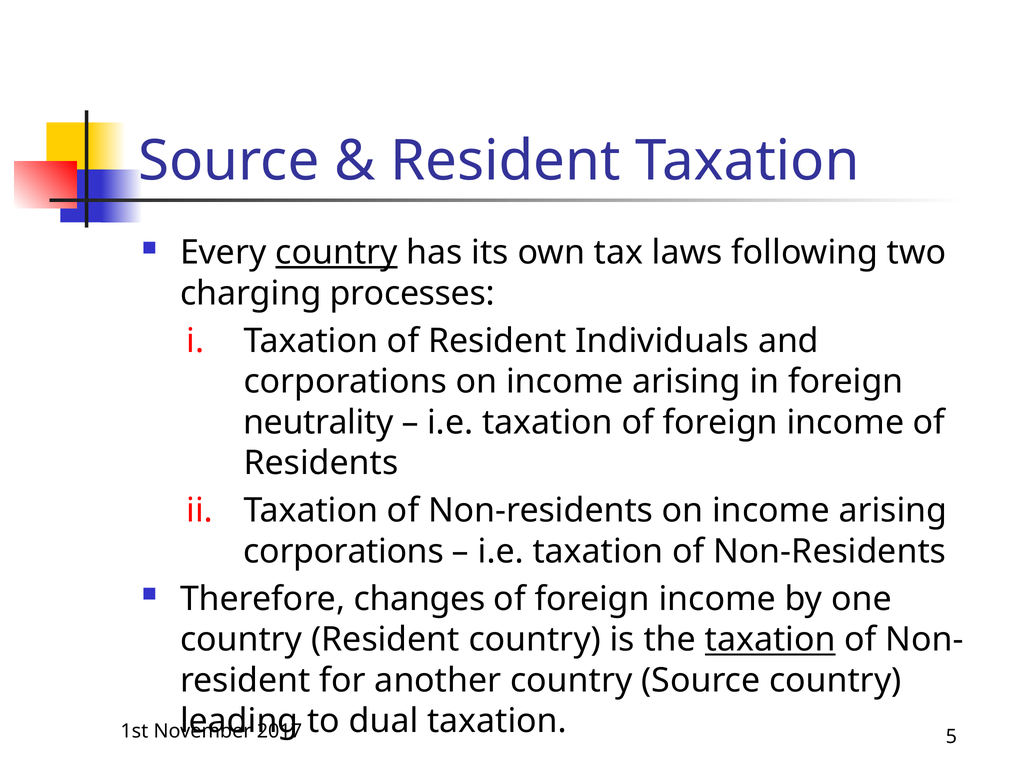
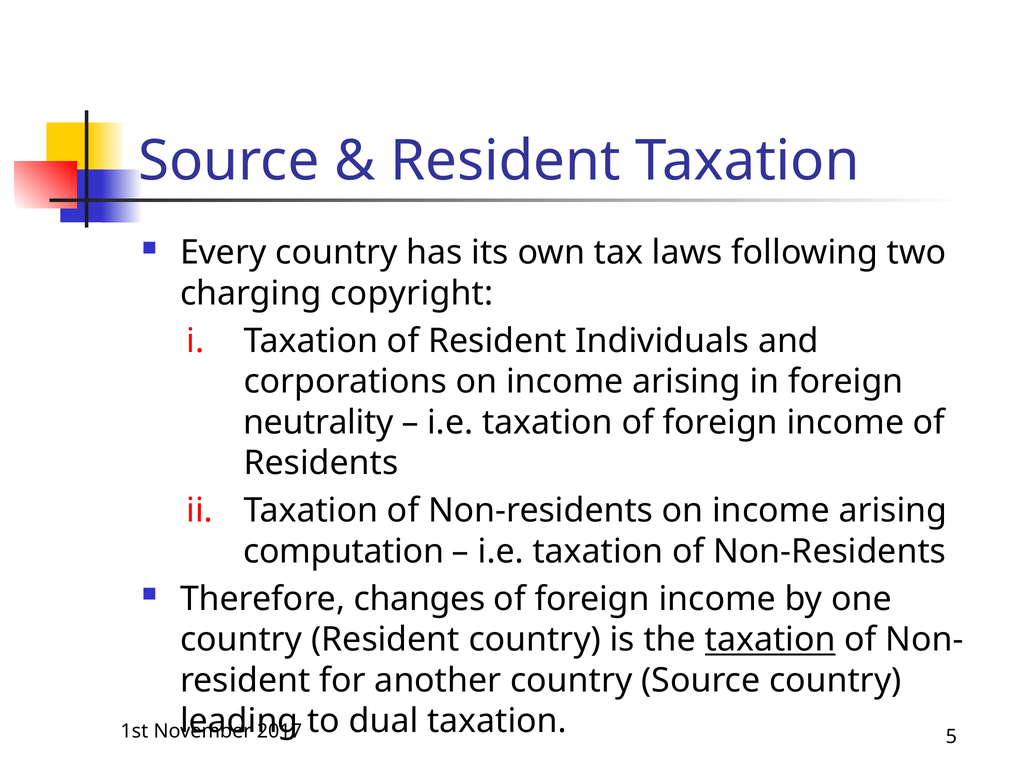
country at (337, 252) underline: present -> none
processes: processes -> copyright
corporations at (344, 551): corporations -> computation
